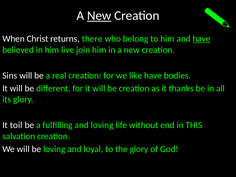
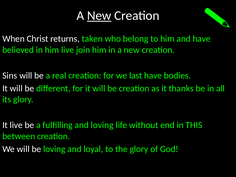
there: there -> taken
have at (202, 39) underline: present -> none
like: like -> last
It toil: toil -> live
salvation: salvation -> between
